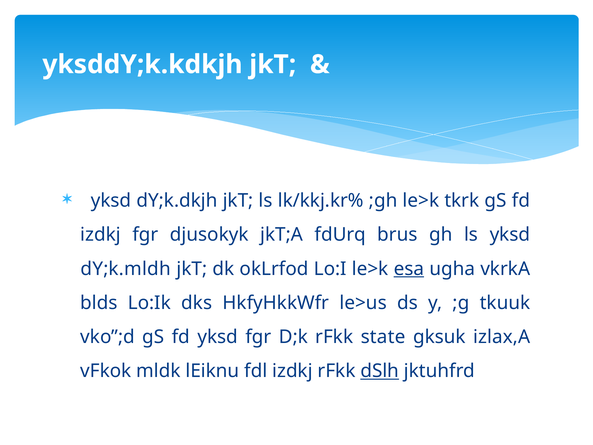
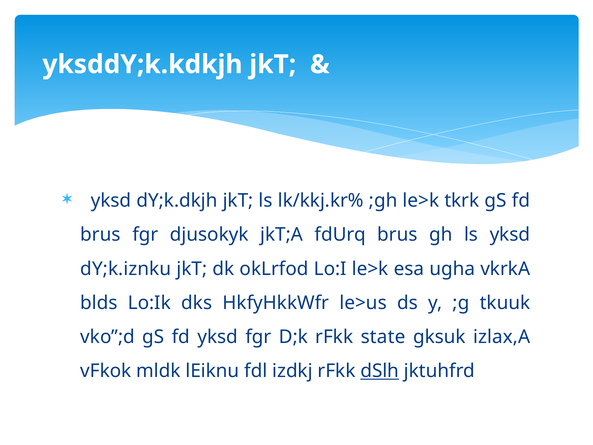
izdkj at (100, 235): izdkj -> brus
dY;k.mldh: dY;k.mldh -> dY;k.iznku
esa underline: present -> none
